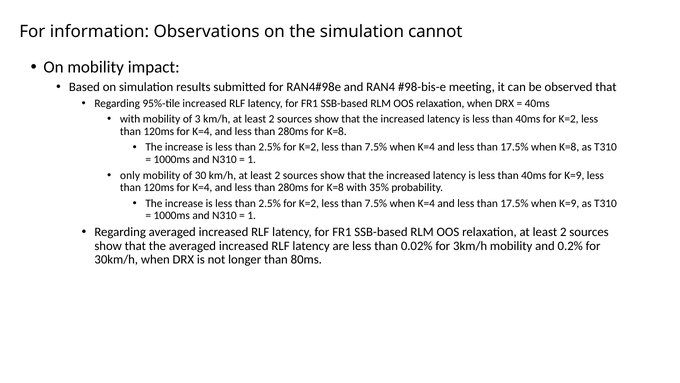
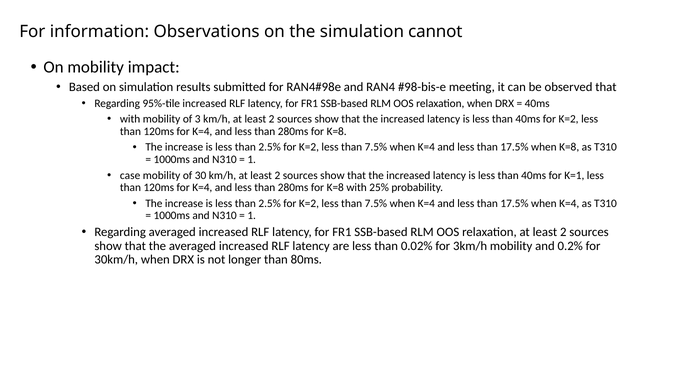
only: only -> case
for K=9: K=9 -> K=1
35%: 35% -> 25%
17.5% when K=9: K=9 -> K=4
